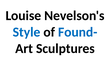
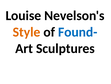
Style colour: blue -> orange
